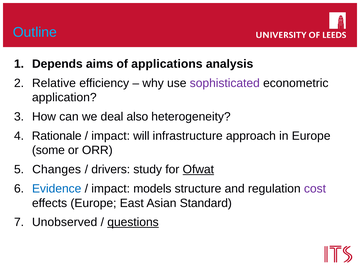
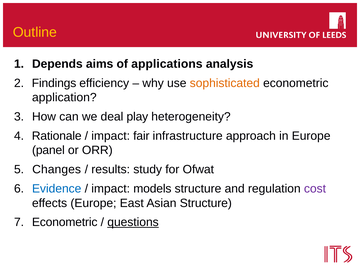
Outline colour: light blue -> yellow
Relative: Relative -> Findings
sophisticated colour: purple -> orange
also: also -> play
will: will -> fair
some: some -> panel
drivers: drivers -> results
Ofwat underline: present -> none
Asian Standard: Standard -> Structure
Unobserved at (65, 222): Unobserved -> Econometric
